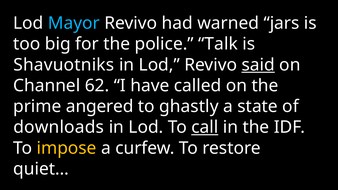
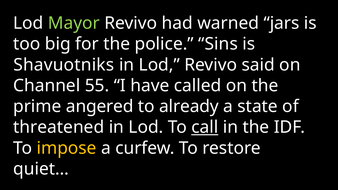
Mayor colour: light blue -> light green
Talk: Talk -> Sins
said underline: present -> none
62: 62 -> 55
ghastly: ghastly -> already
downloads: downloads -> threatened
